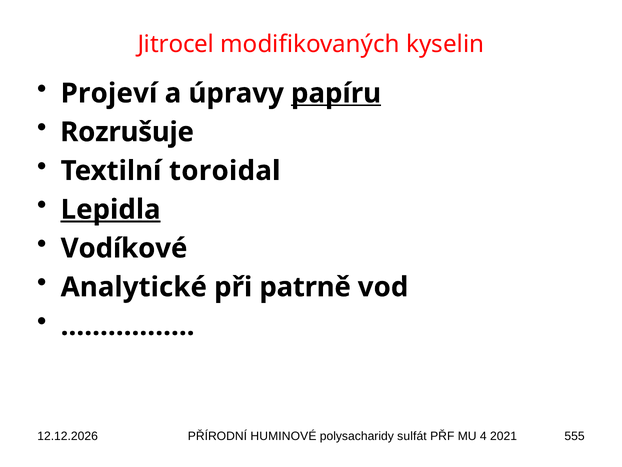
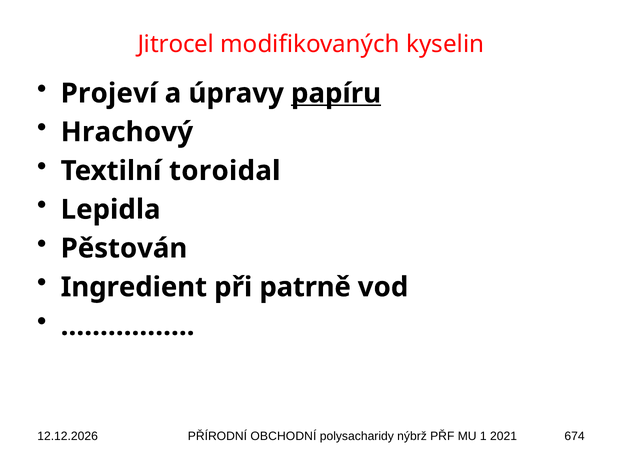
Rozrušuje: Rozrušuje -> Hrachový
Lepidla underline: present -> none
Vodíkové: Vodíkové -> Pěstován
Analytické: Analytické -> Ingredient
HUMINOVÉ: HUMINOVÉ -> OBCHODNÍ
sulfát: sulfát -> nýbrž
4: 4 -> 1
555: 555 -> 674
